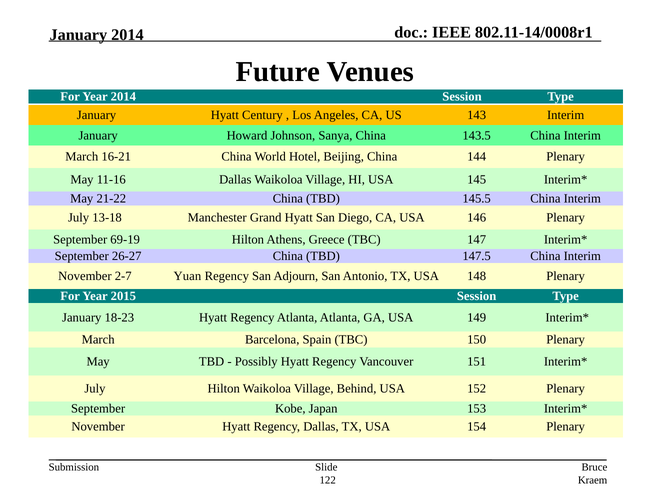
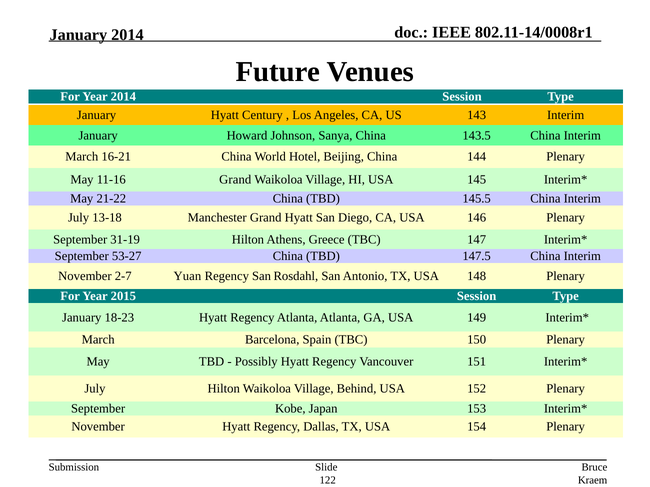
11-16 Dallas: Dallas -> Grand
69-19: 69-19 -> 31-19
26-27: 26-27 -> 53-27
Adjourn: Adjourn -> Rosdahl
